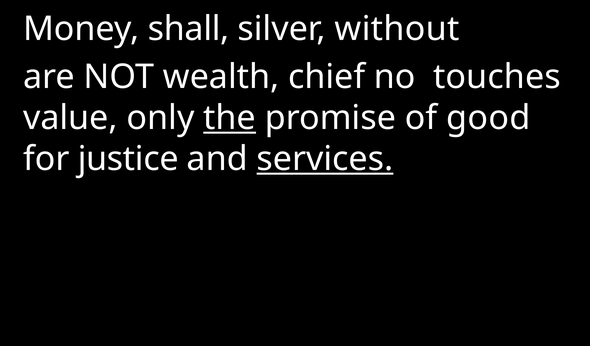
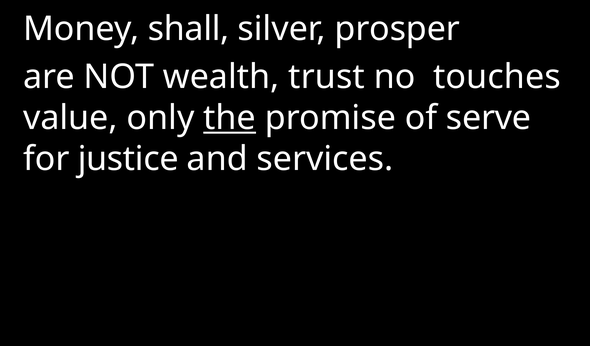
without: without -> prosper
chief: chief -> trust
good: good -> serve
services underline: present -> none
